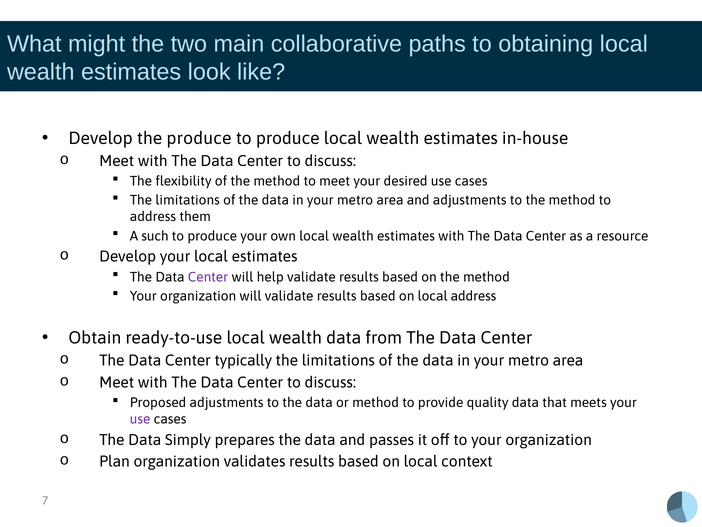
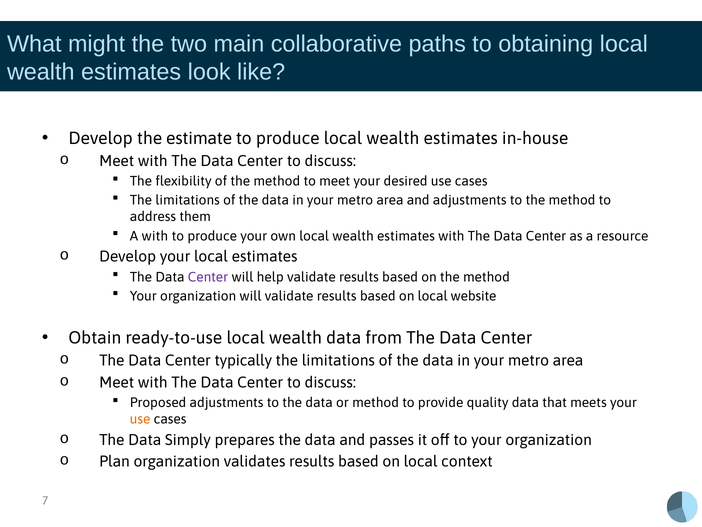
the produce: produce -> estimate
A such: such -> with
local address: address -> website
use at (140, 419) colour: purple -> orange
